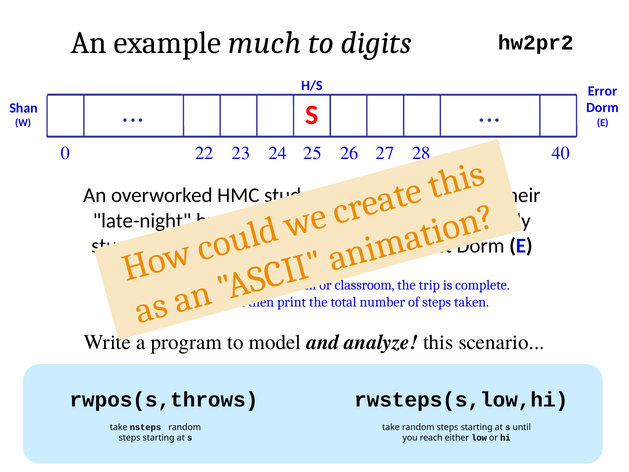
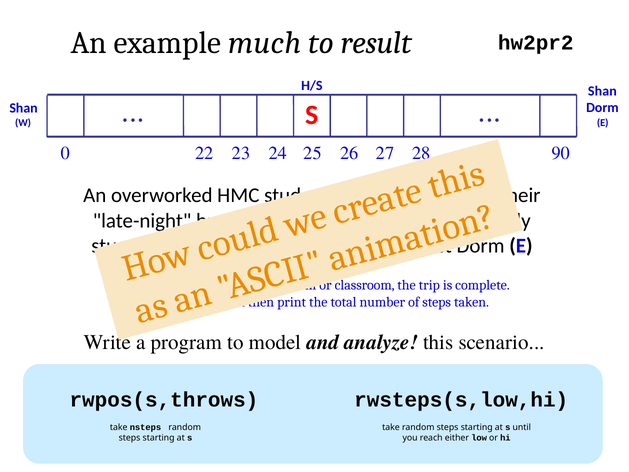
digits: digits -> result
Error at (602, 91): Error -> Shan
40: 40 -> 90
